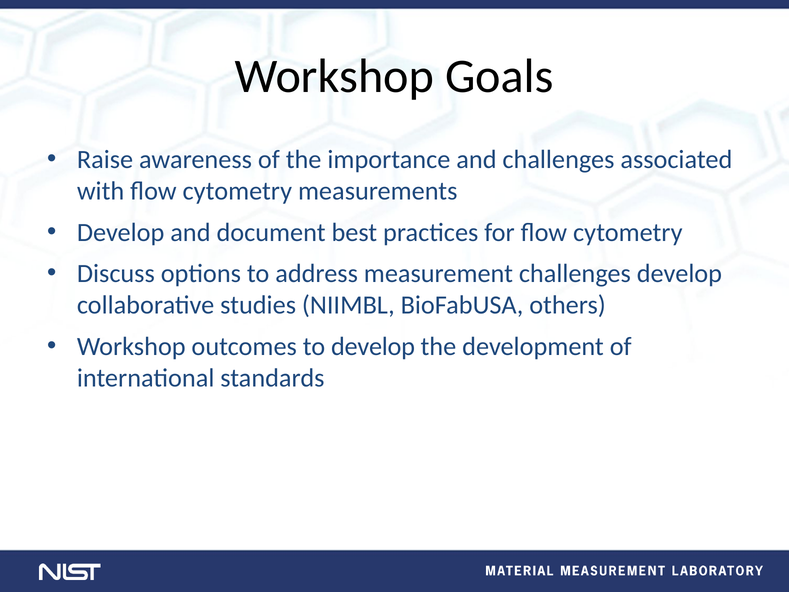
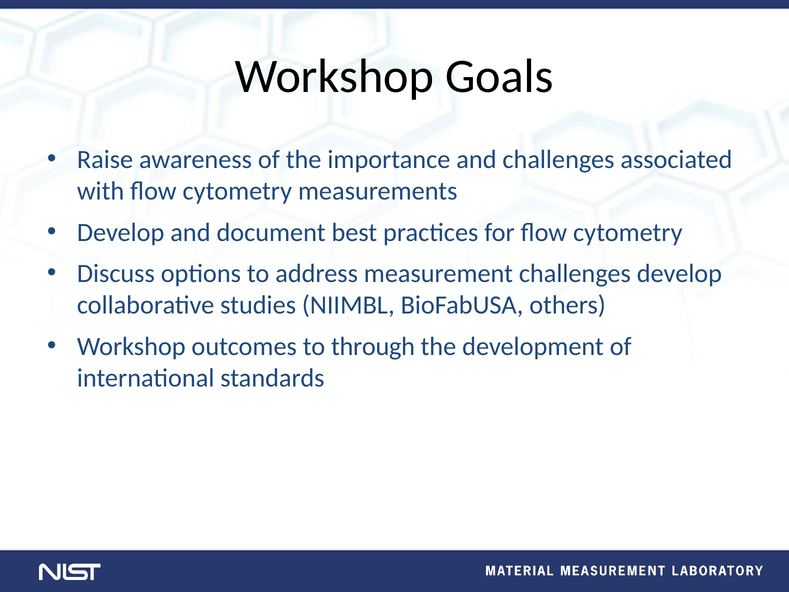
to develop: develop -> through
